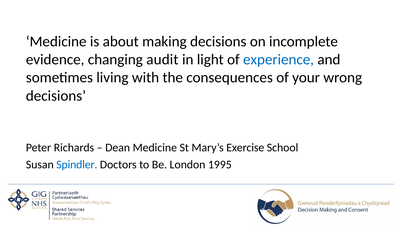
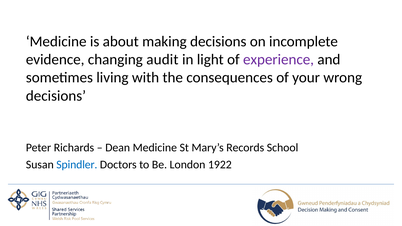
experience colour: blue -> purple
Exercise: Exercise -> Records
1995: 1995 -> 1922
